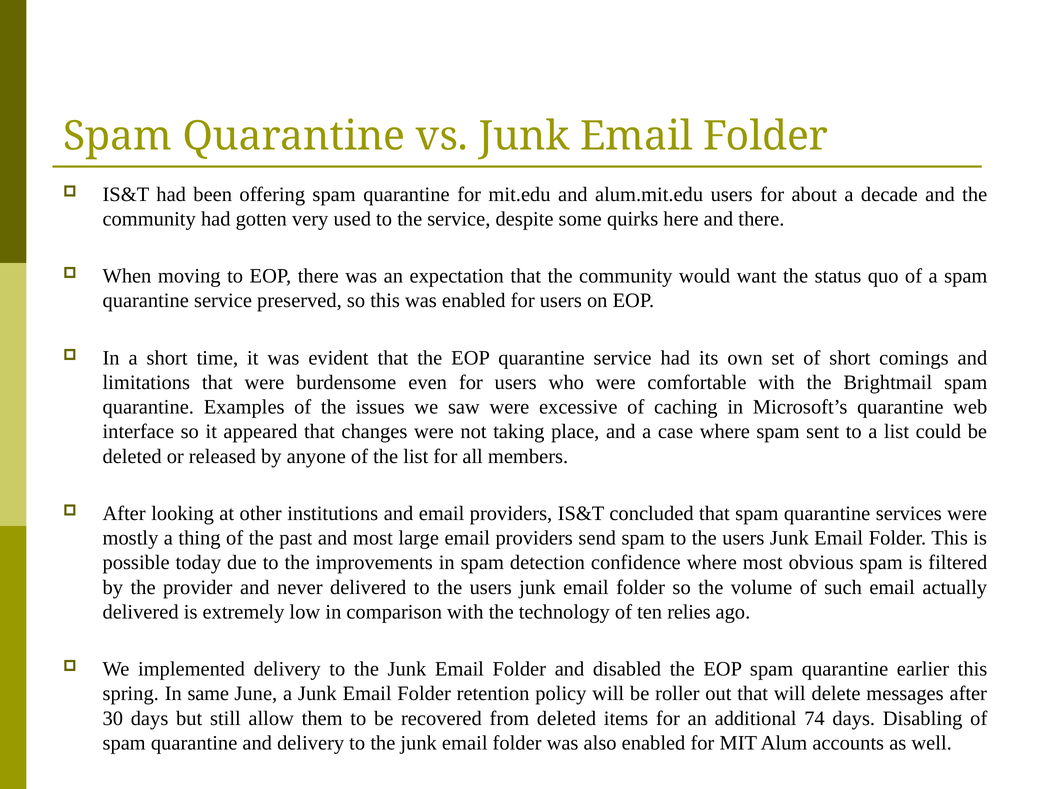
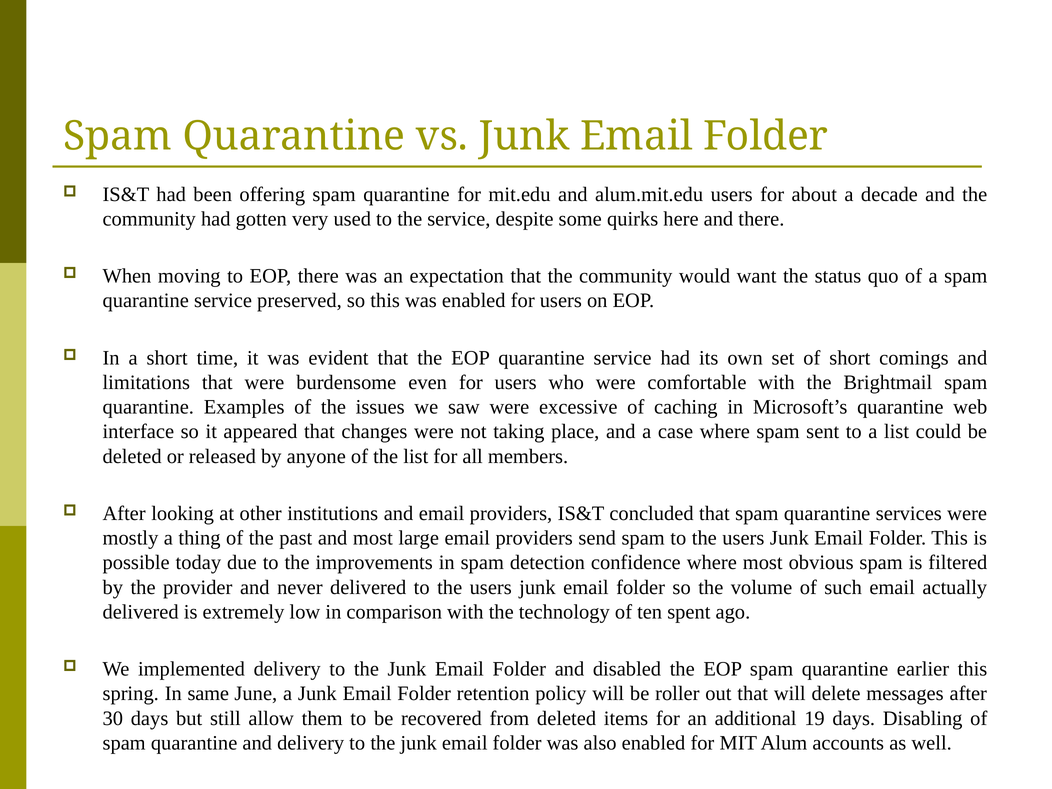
relies: relies -> spent
74: 74 -> 19
